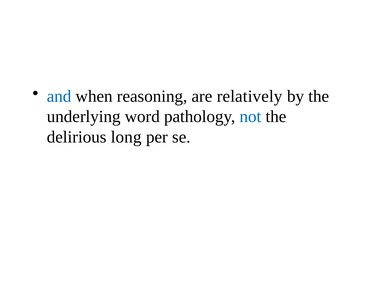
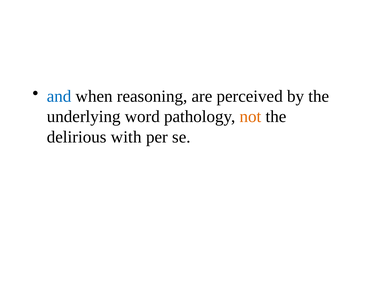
relatively: relatively -> perceived
not colour: blue -> orange
long: long -> with
